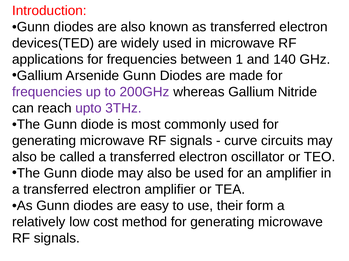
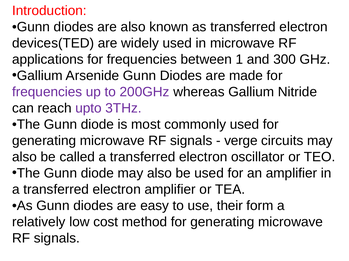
140: 140 -> 300
curve: curve -> verge
